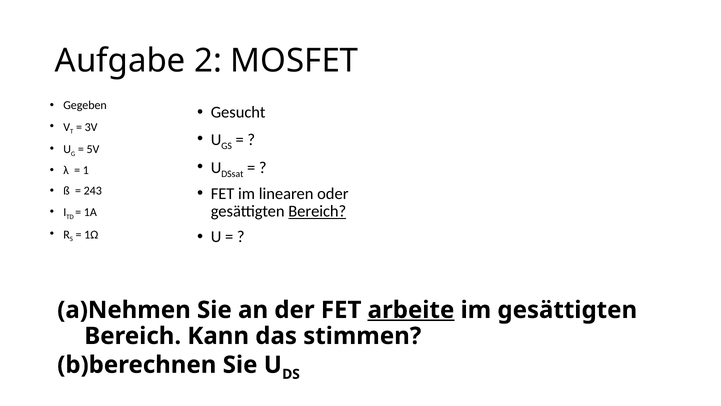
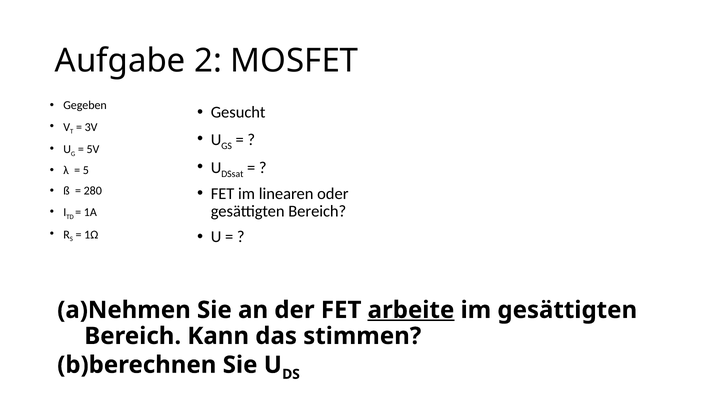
1: 1 -> 5
243: 243 -> 280
Bereich at (317, 211) underline: present -> none
